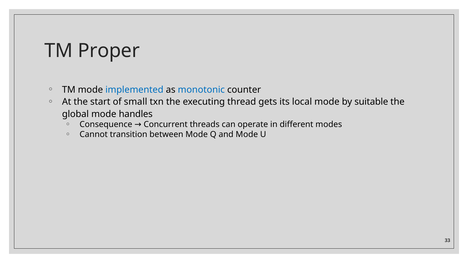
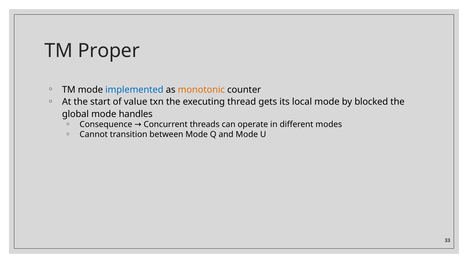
monotonic colour: blue -> orange
small: small -> value
suitable: suitable -> blocked
